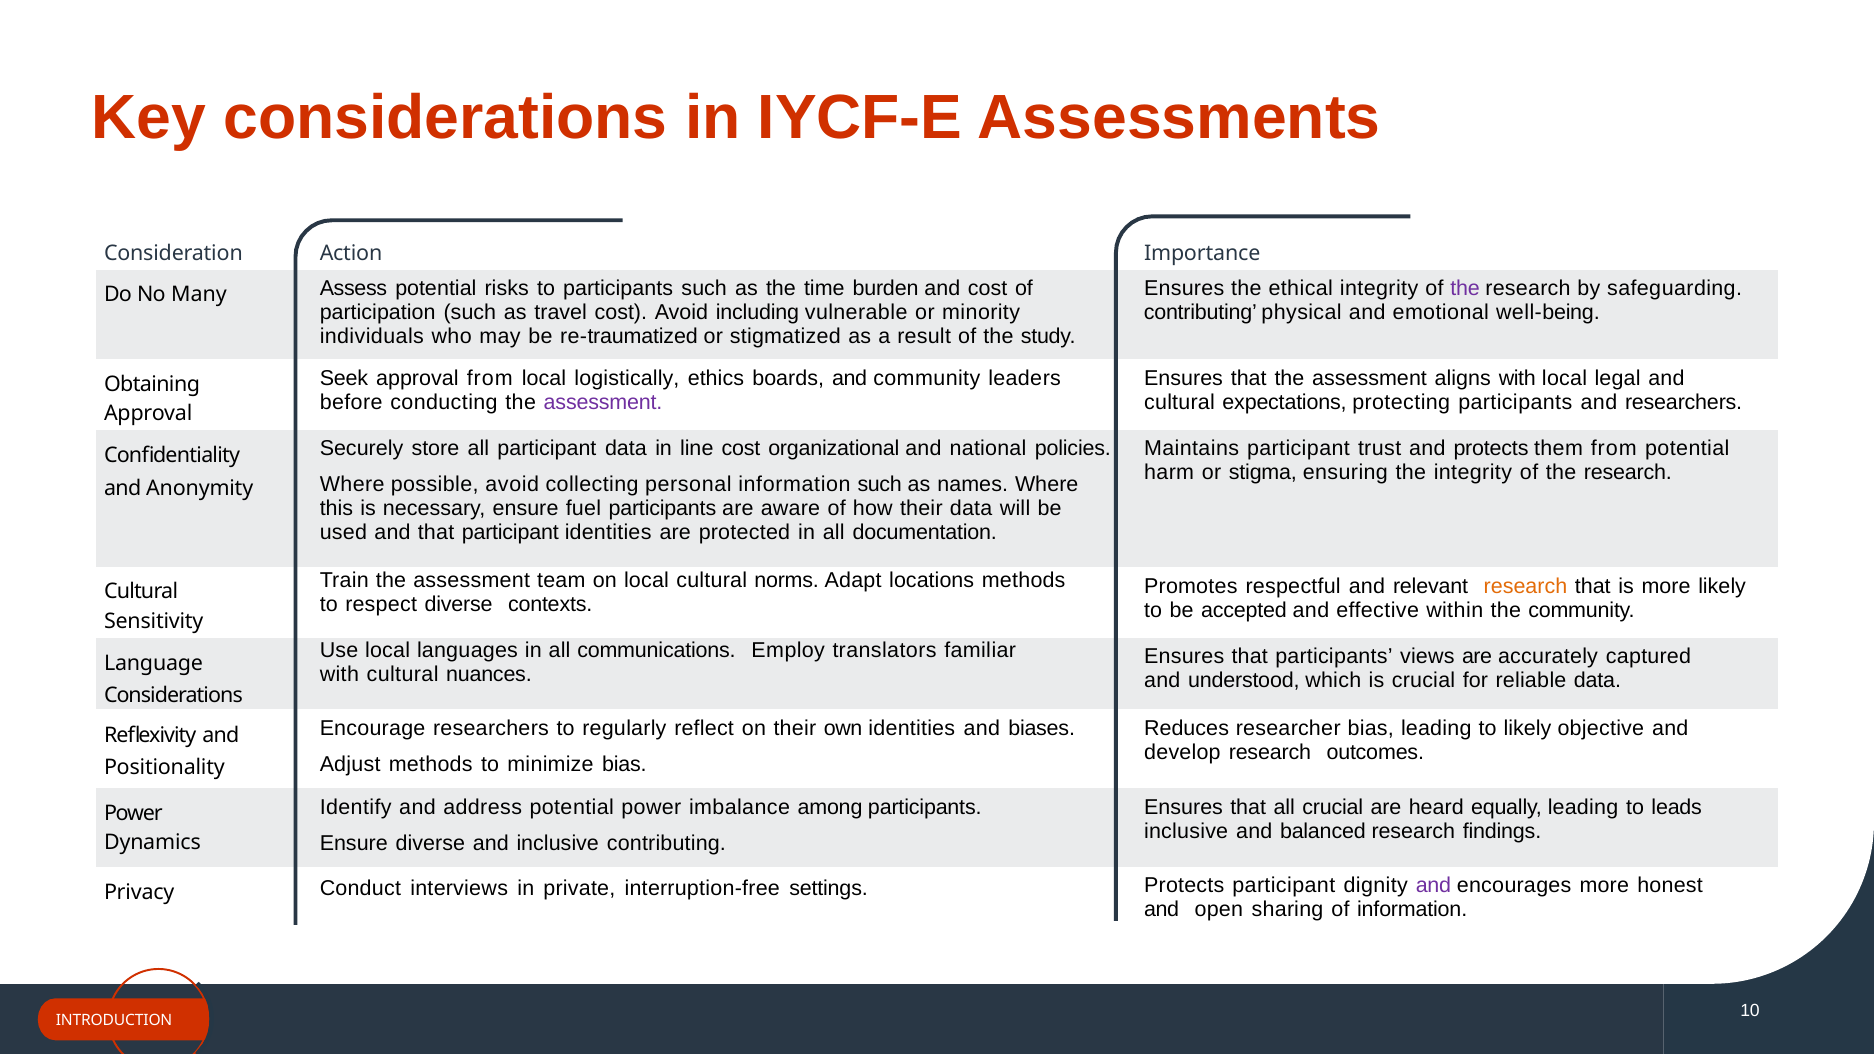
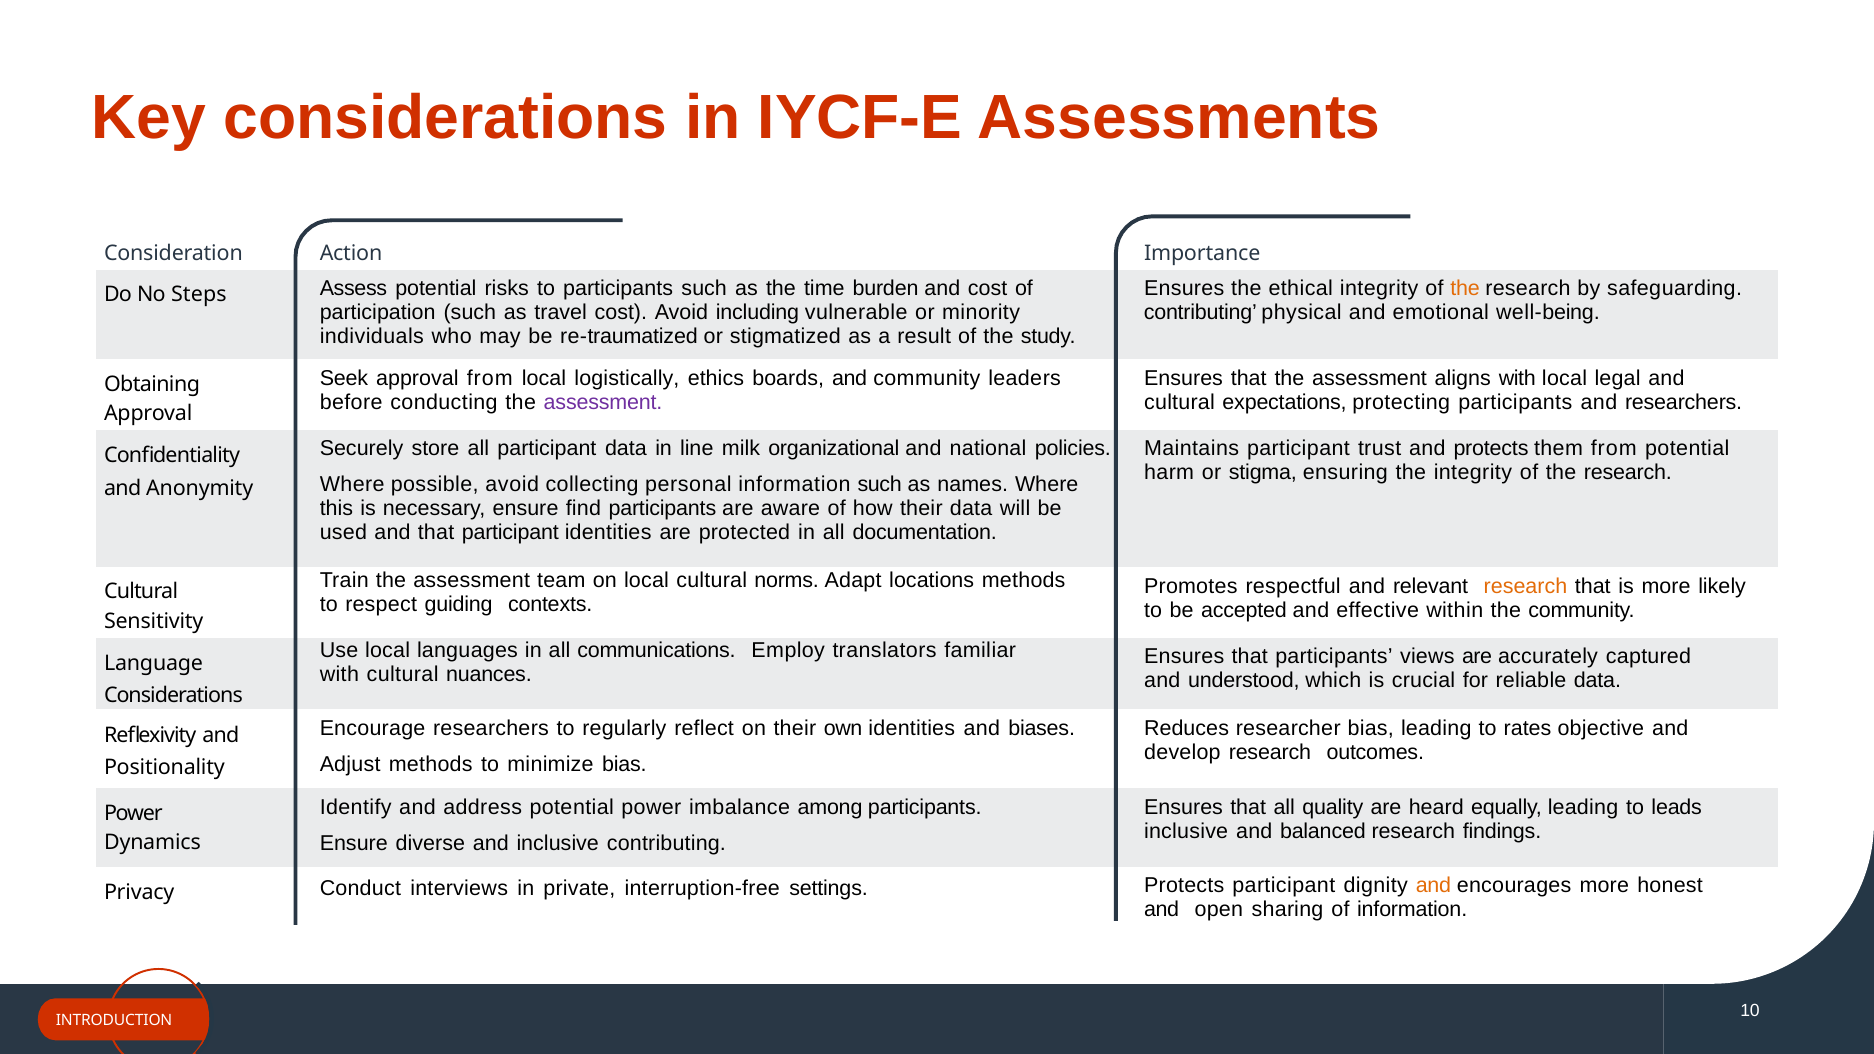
the at (1465, 289) colour: purple -> orange
Many: Many -> Steps
line cost: cost -> milk
fuel: fuel -> find
respect diverse: diverse -> guiding
to likely: likely -> rates
all crucial: crucial -> quality
and at (1433, 886) colour: purple -> orange
